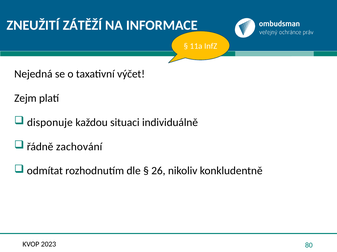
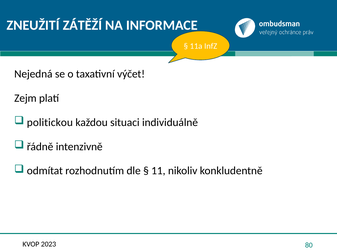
disponuje: disponuje -> politickou
zachování: zachování -> intenzivně
26: 26 -> 11
